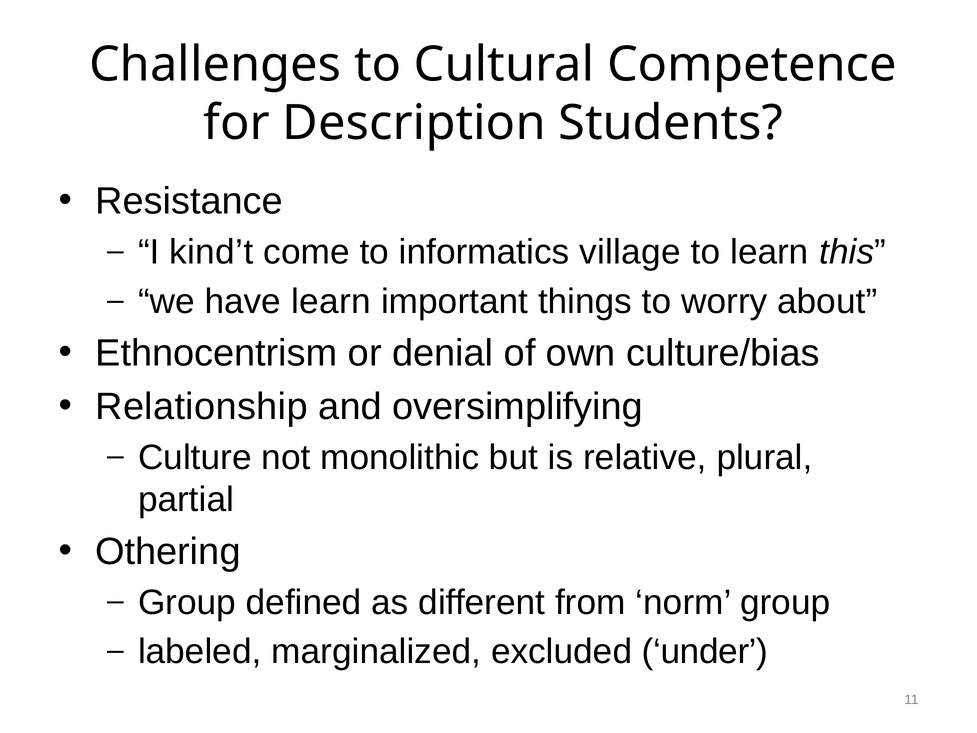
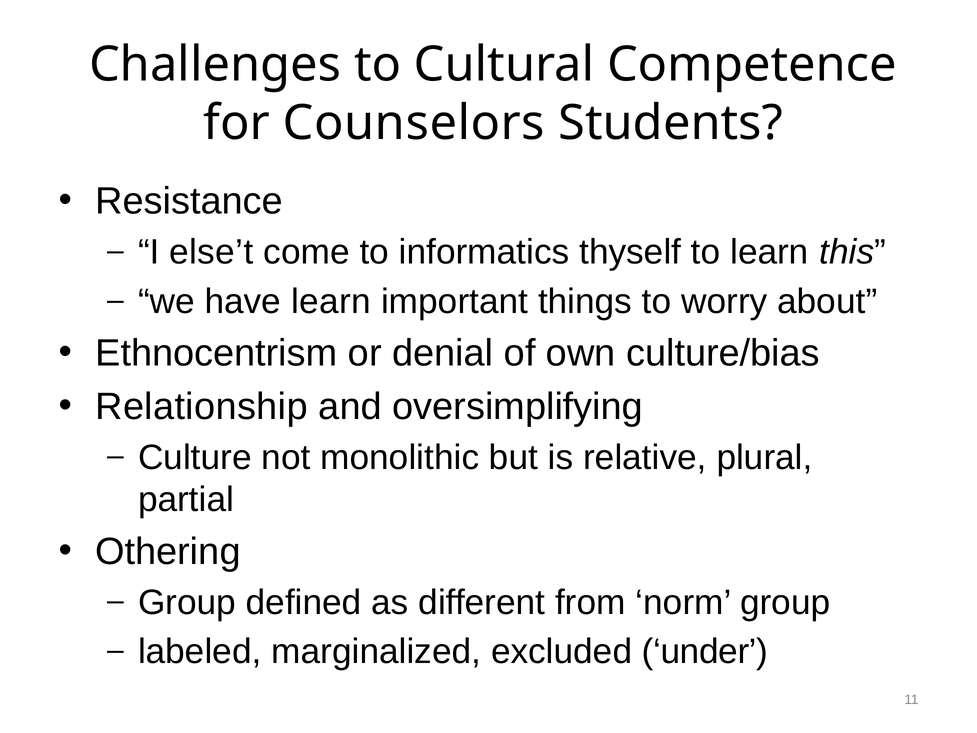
Description: Description -> Counselors
kind’t: kind’t -> else’t
village: village -> thyself
